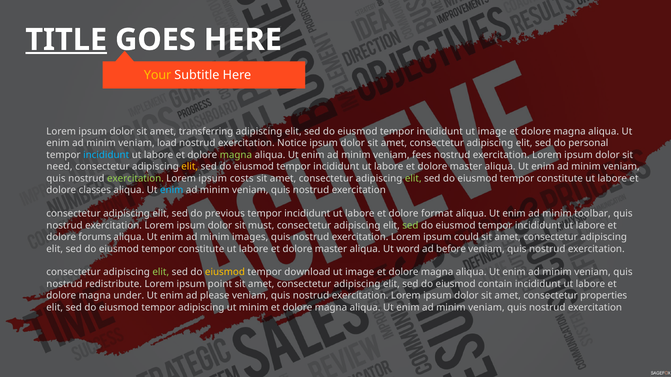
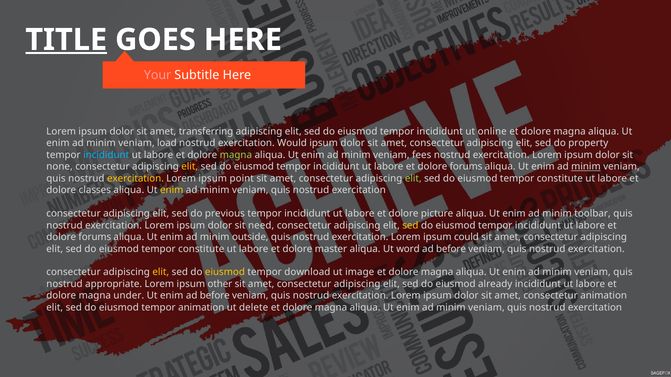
Your colour: yellow -> pink
incididunt ut image: image -> online
Notice: Notice -> Would
personal: personal -> property
need: need -> none
master at (466, 167): master -> forums
minim at (586, 167) underline: none -> present
exercitation at (135, 179) colour: light green -> yellow
costs: costs -> point
enim at (172, 190) colour: light blue -> yellow
format: format -> picture
must: must -> need
sed at (410, 226) colour: light green -> yellow
images: images -> outside
elit at (161, 273) colour: light green -> yellow
redistribute: redistribute -> appropriate
point: point -> other
contain: contain -> already
enim ad please: please -> before
consectetur properties: properties -> animation
tempor adipiscing: adipiscing -> animation
ut minim: minim -> delete
